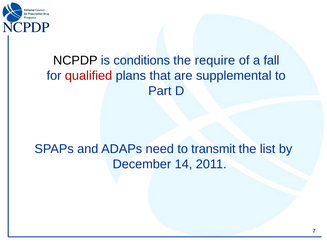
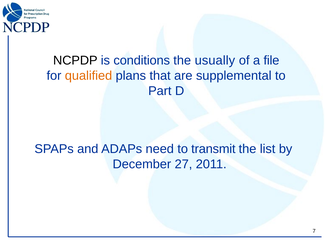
require: require -> usually
fall: fall -> file
qualified colour: red -> orange
14: 14 -> 27
